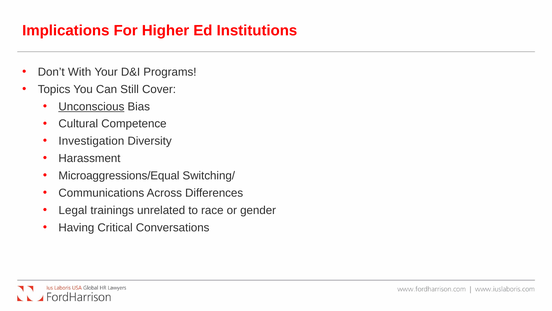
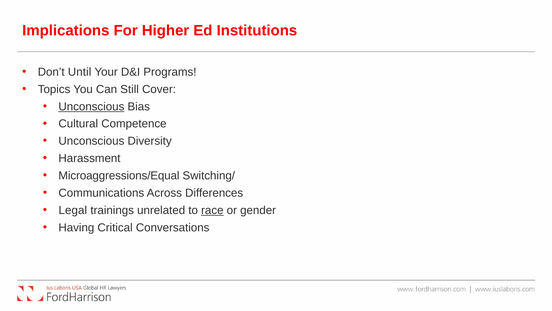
With: With -> Until
Investigation at (91, 141): Investigation -> Unconscious
race underline: none -> present
